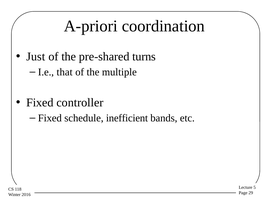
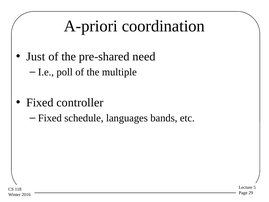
turns: turns -> need
that: that -> poll
inefficient: inefficient -> languages
